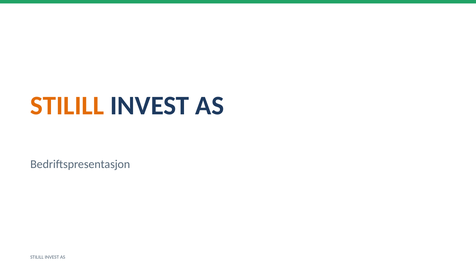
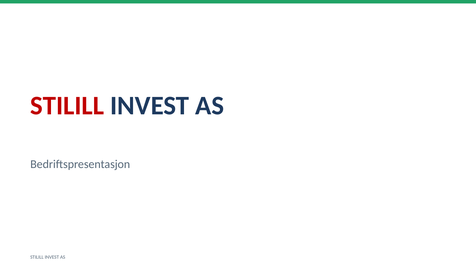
STILILL at (67, 106) colour: orange -> red
